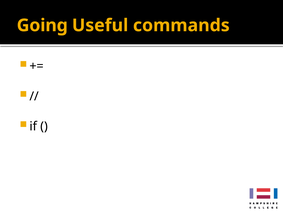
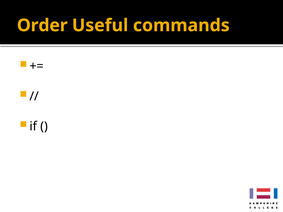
Going: Going -> Order
